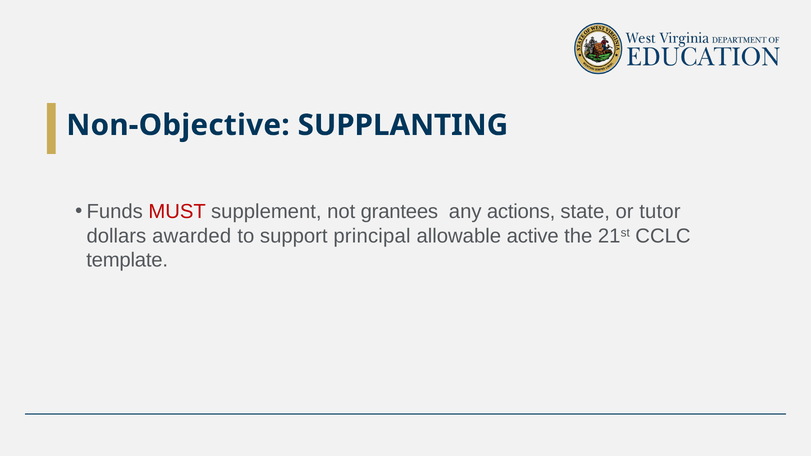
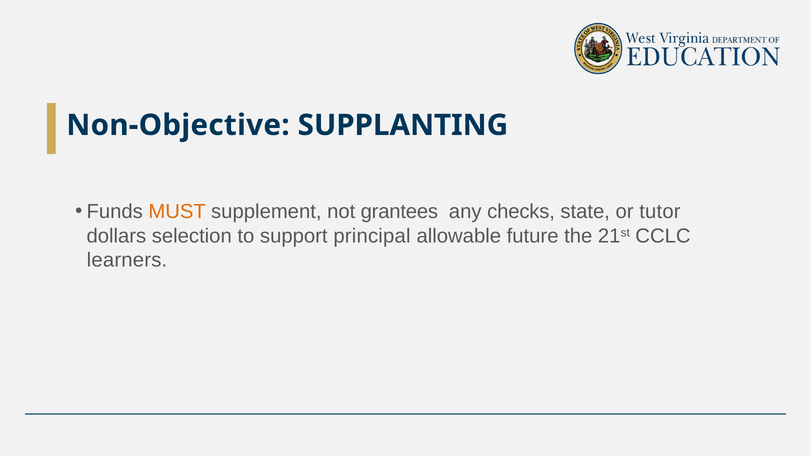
MUST colour: red -> orange
actions: actions -> checks
awarded: awarded -> selection
active: active -> future
template: template -> learners
